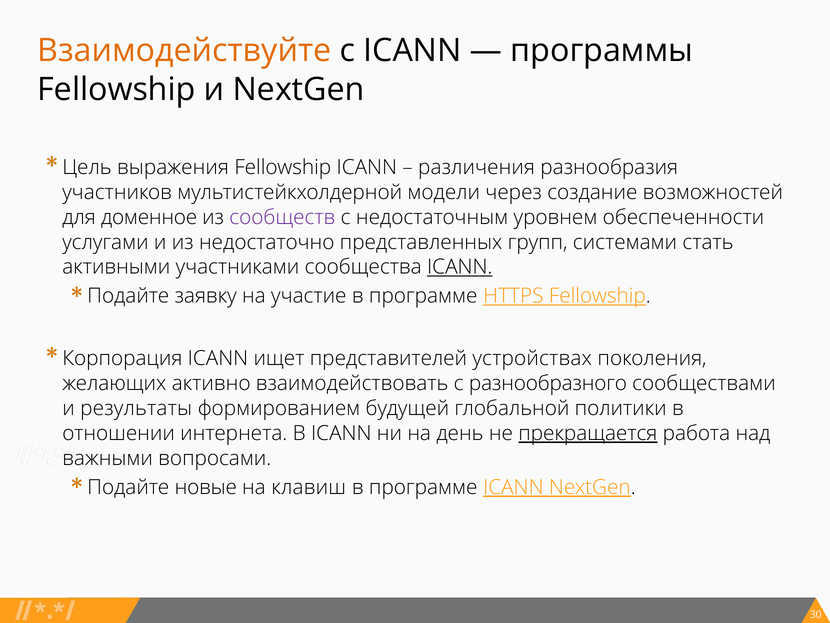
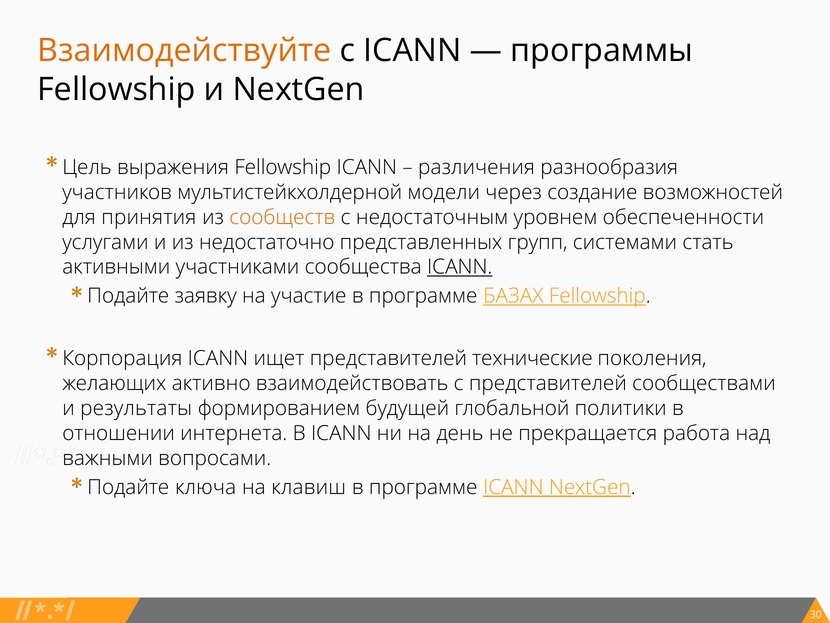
доменное: доменное -> принятия
сообществ colour: purple -> orange
HTTPS: HTTPS -> БАЗАХ
устройствах: устройствах -> технические
с разнообразного: разнообразного -> представителей
прекращается underline: present -> none
новые: новые -> ключа
